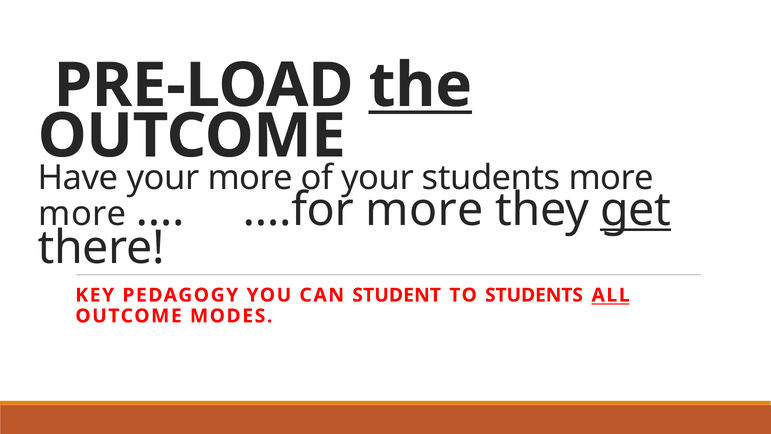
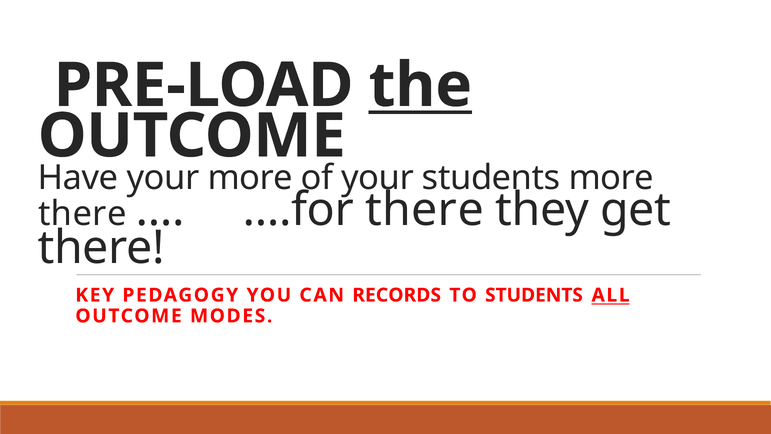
more at (82, 214): more -> there
….for more: more -> there
get underline: present -> none
STUDENT: STUDENT -> RECORDS
